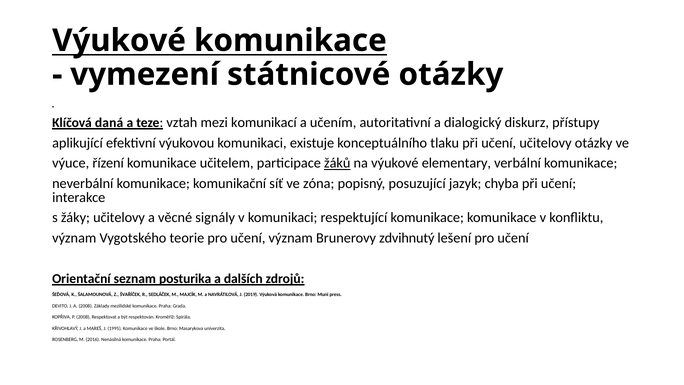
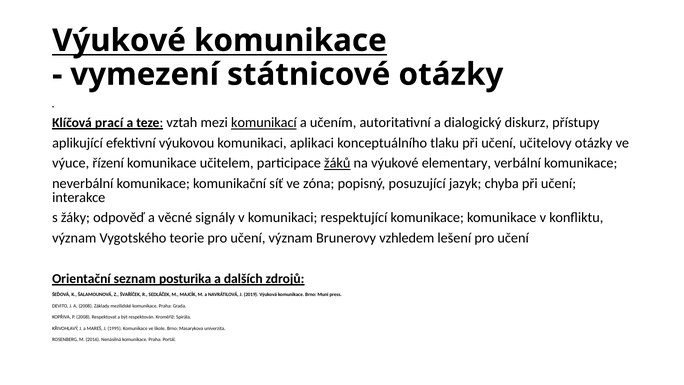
daná: daná -> prací
komunikací underline: none -> present
existuje: existuje -> aplikaci
žáky učitelovy: učitelovy -> odpověď
zdvihnutý: zdvihnutý -> vzhledem
